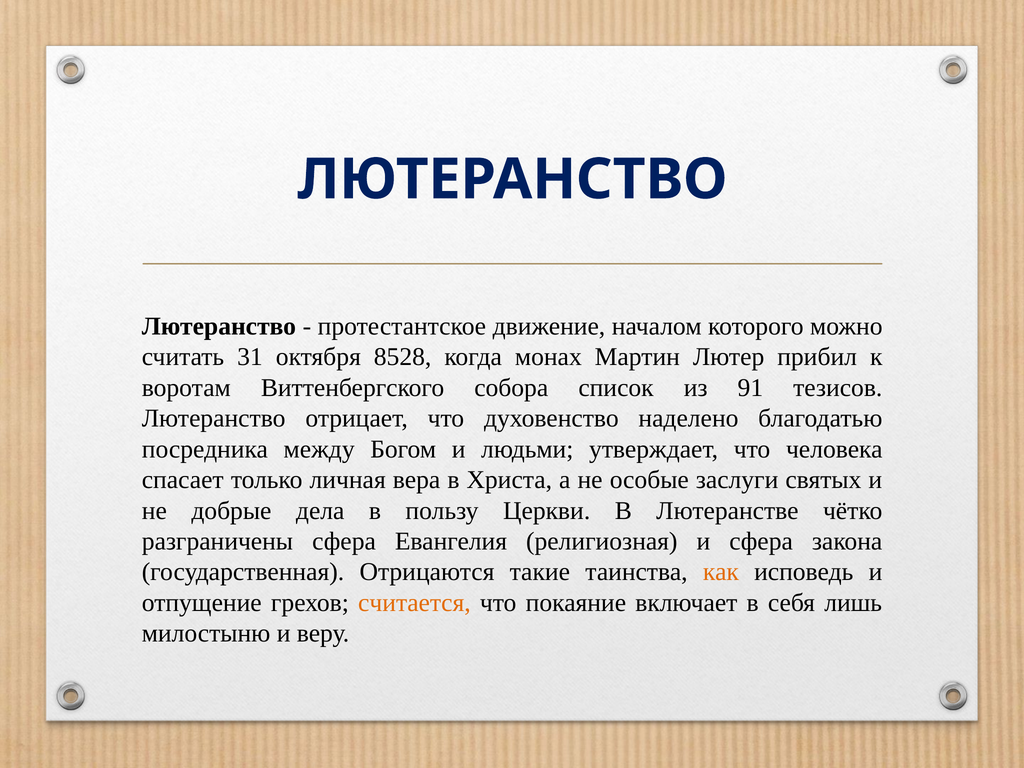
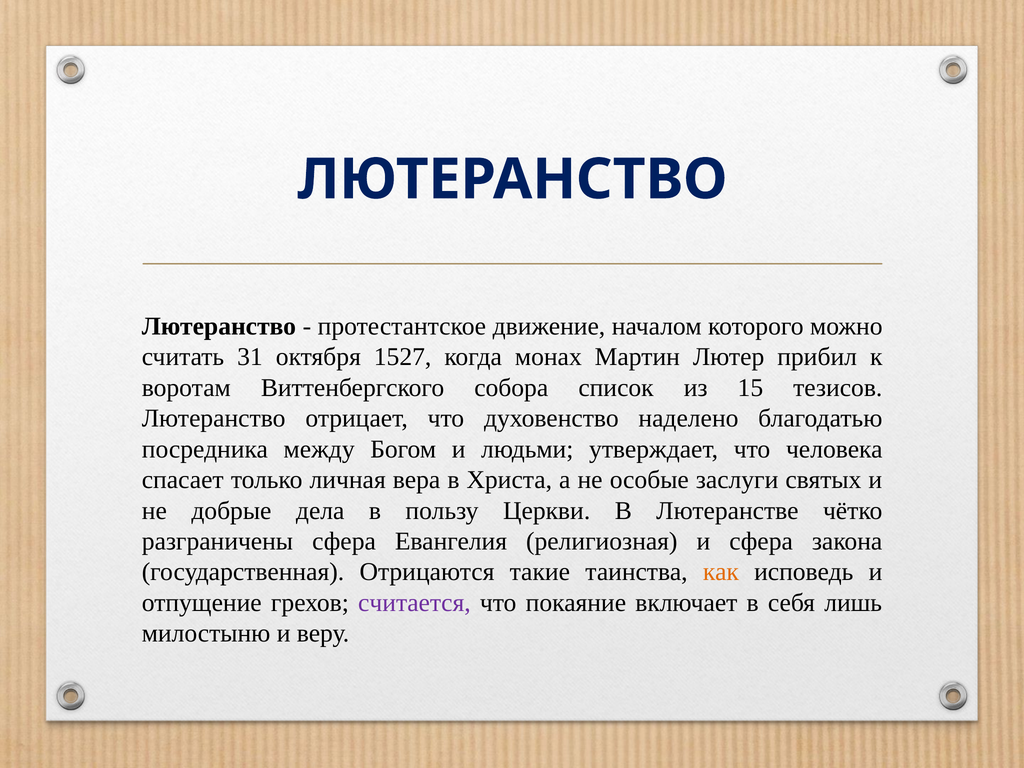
8528: 8528 -> 1527
91: 91 -> 15
считается colour: orange -> purple
